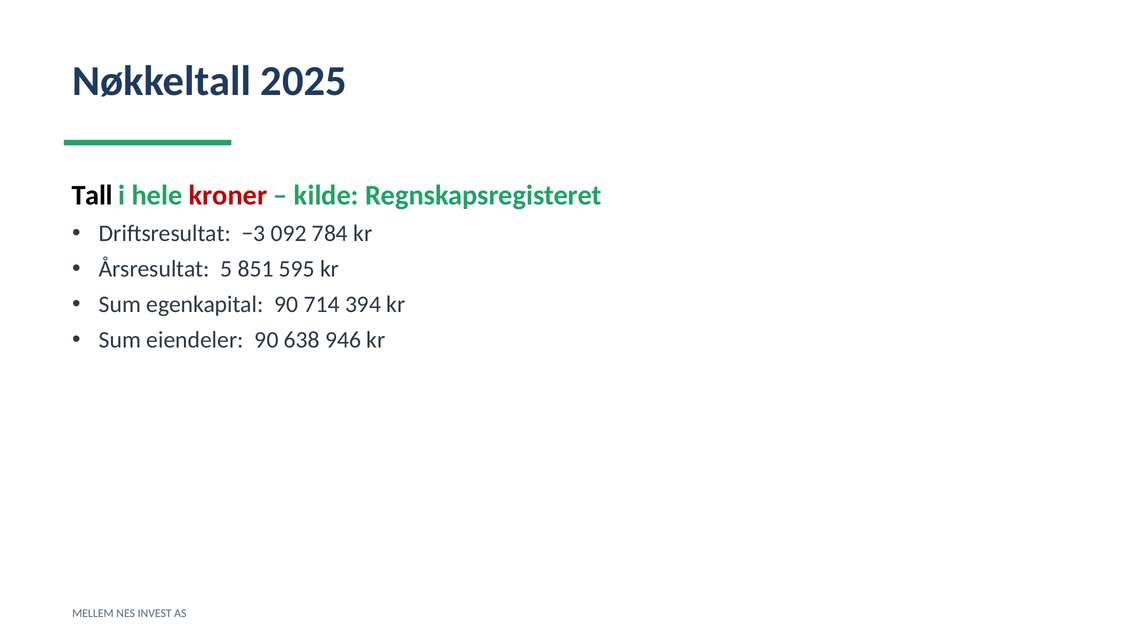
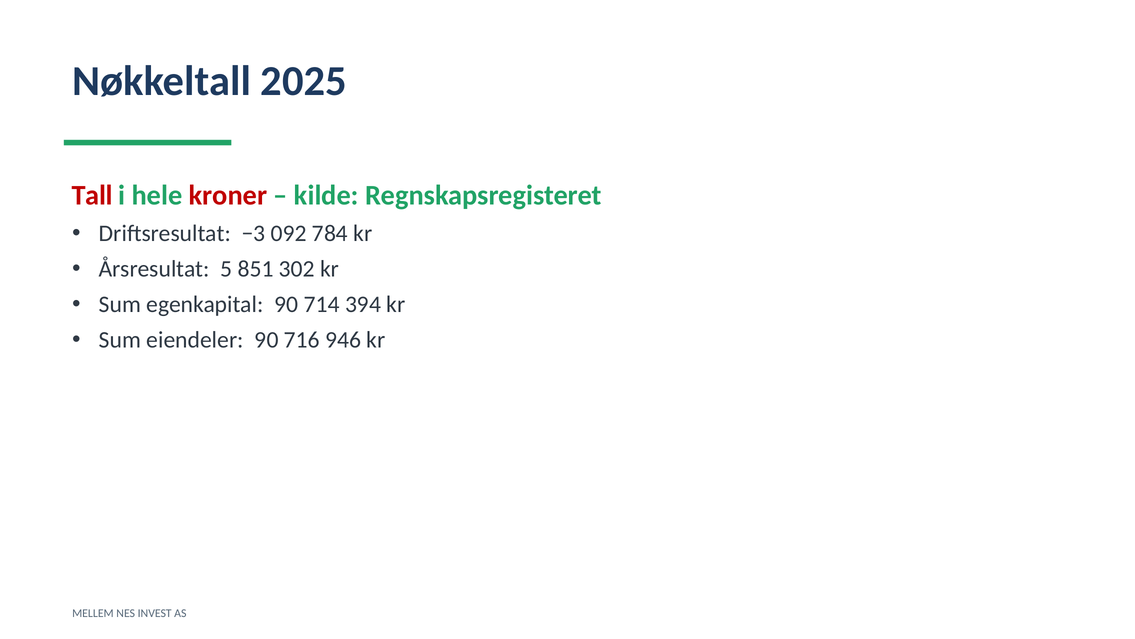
Tall colour: black -> red
595: 595 -> 302
638: 638 -> 716
